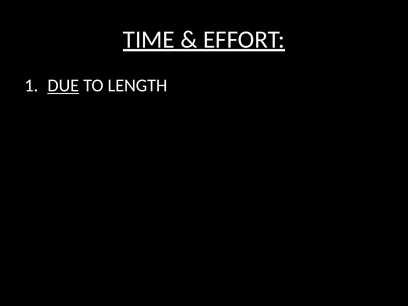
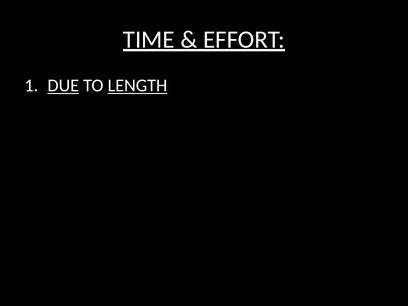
LENGTH underline: none -> present
